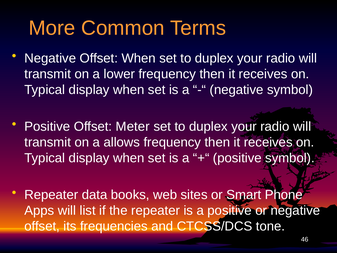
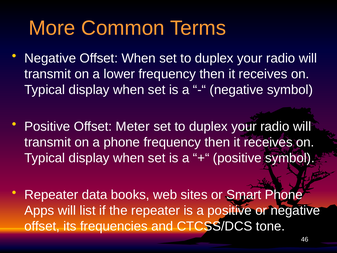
a allows: allows -> phone
